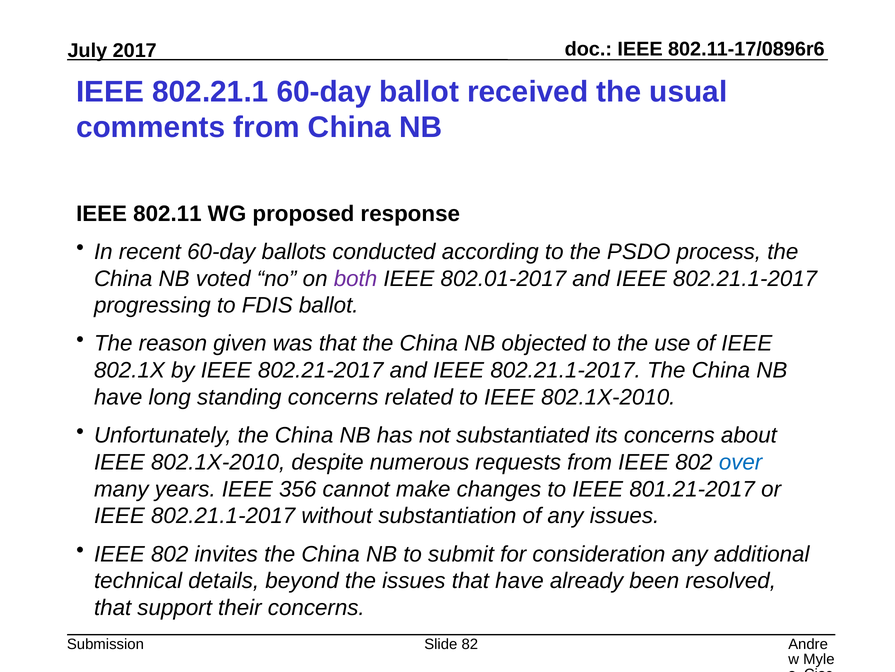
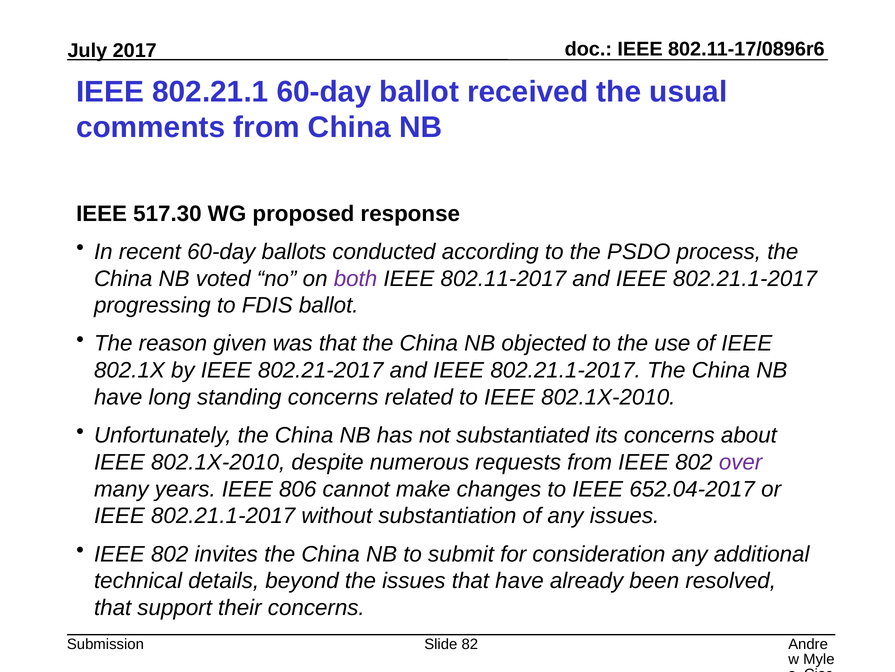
802.11: 802.11 -> 517.30
802.01-2017: 802.01-2017 -> 802.11-2017
over colour: blue -> purple
356: 356 -> 806
801.21-2017: 801.21-2017 -> 652.04-2017
